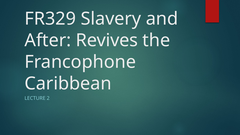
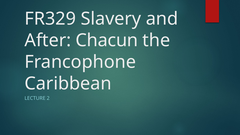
Revives: Revives -> Chacun
